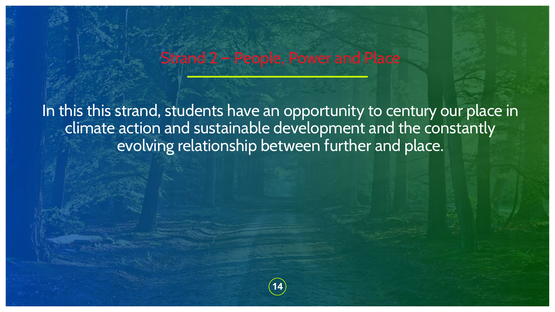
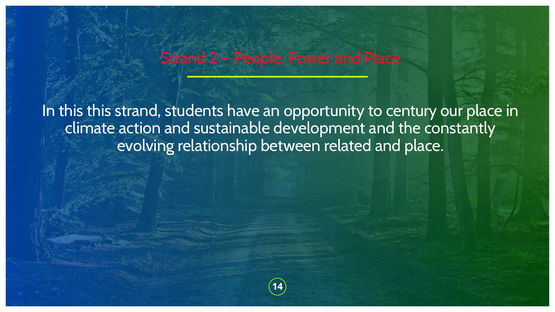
further: further -> related
